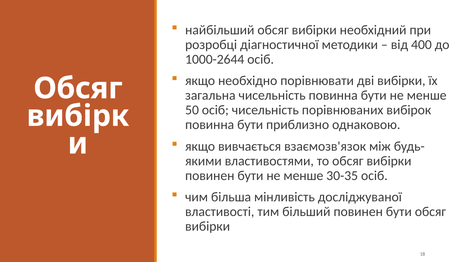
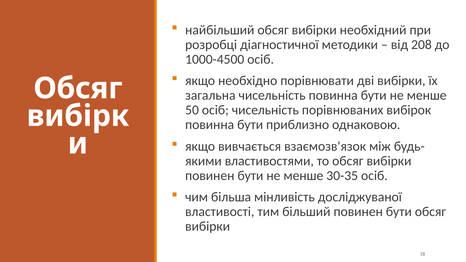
400: 400 -> 208
1000-2644: 1000-2644 -> 1000-4500
